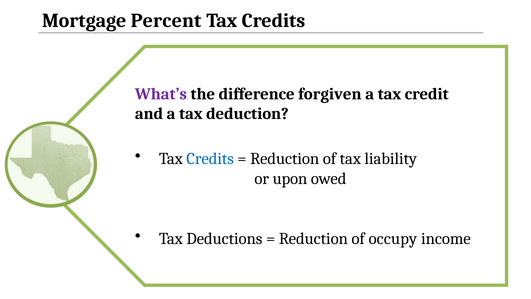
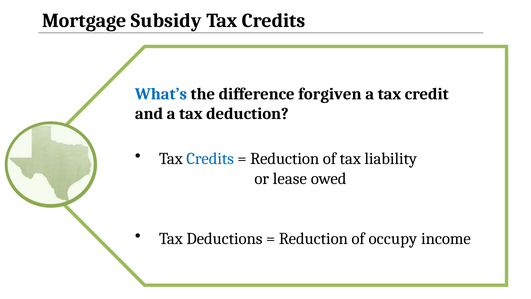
Percent: Percent -> Subsidy
What’s colour: purple -> blue
upon: upon -> lease
